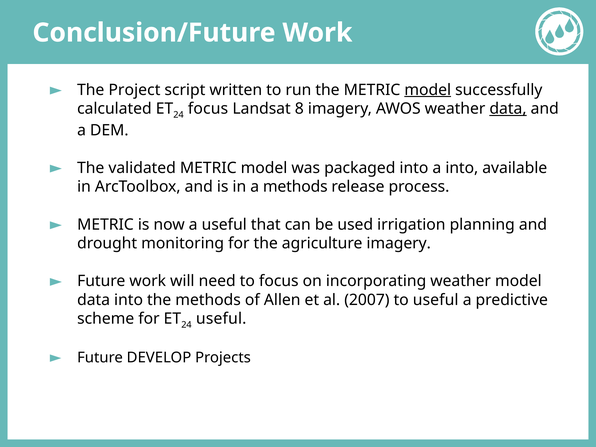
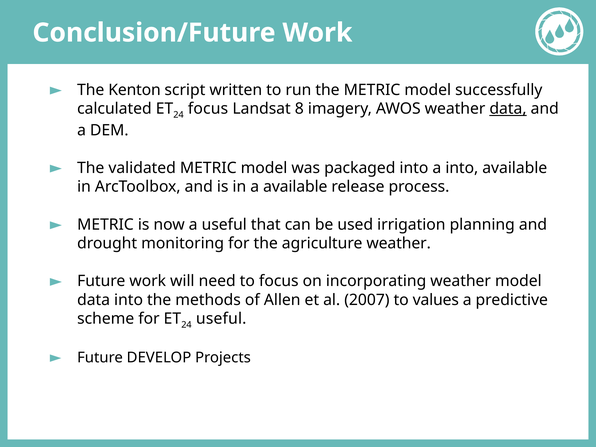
Project: Project -> Kenton
model at (428, 90) underline: present -> none
a methods: methods -> available
agriculture imagery: imagery -> weather
to useful: useful -> values
